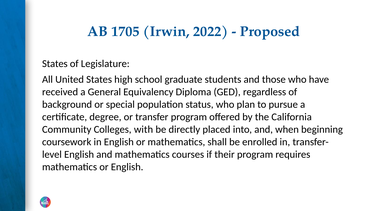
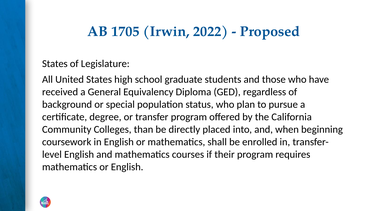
with: with -> than
